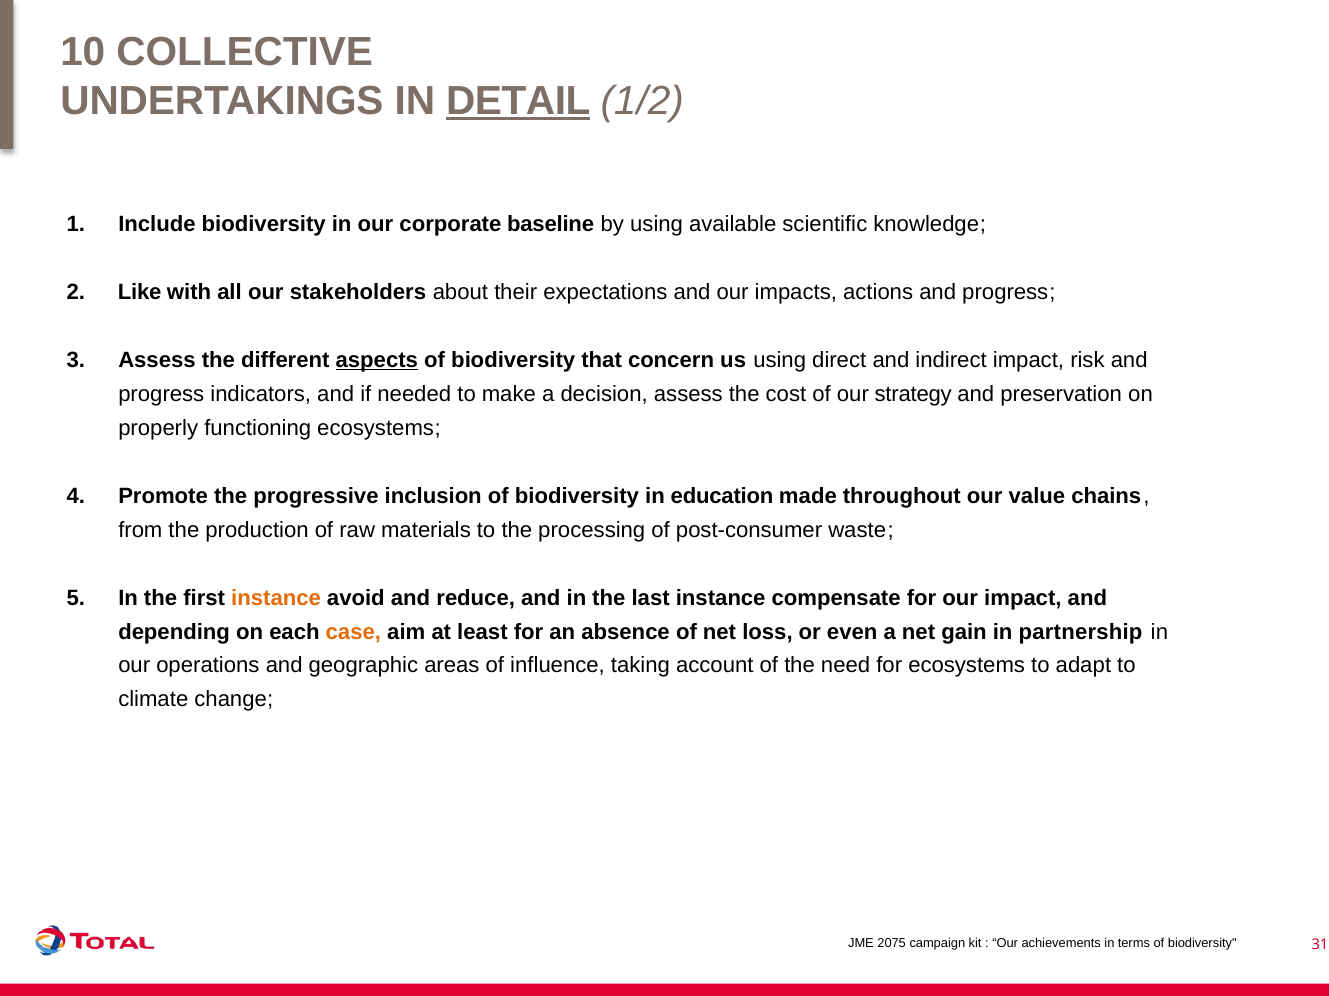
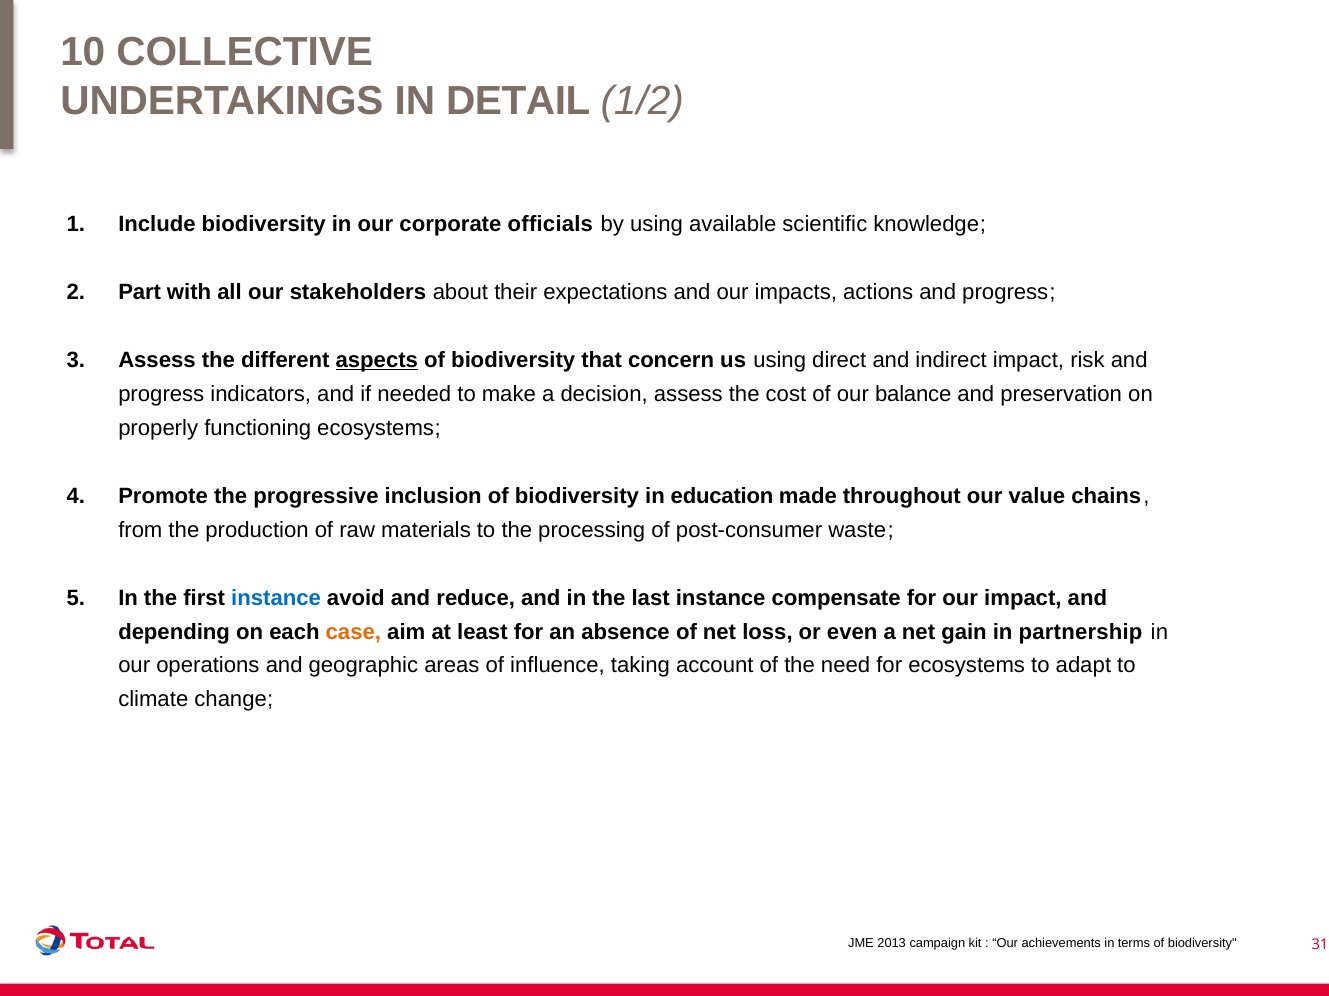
DETAIL underline: present -> none
baseline: baseline -> officials
Like: Like -> Part
strategy: strategy -> balance
instance at (276, 598) colour: orange -> blue
2075: 2075 -> 2013
